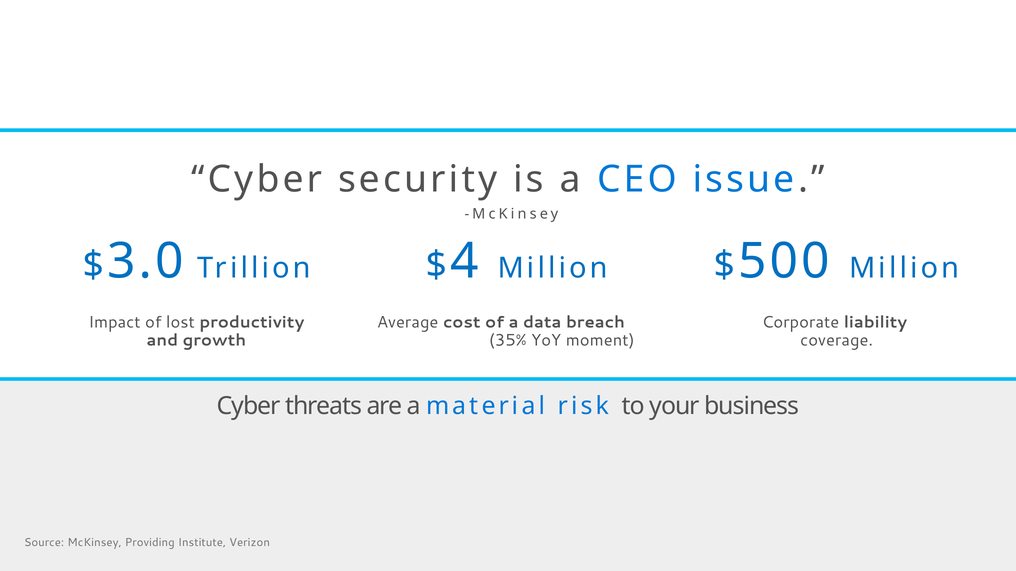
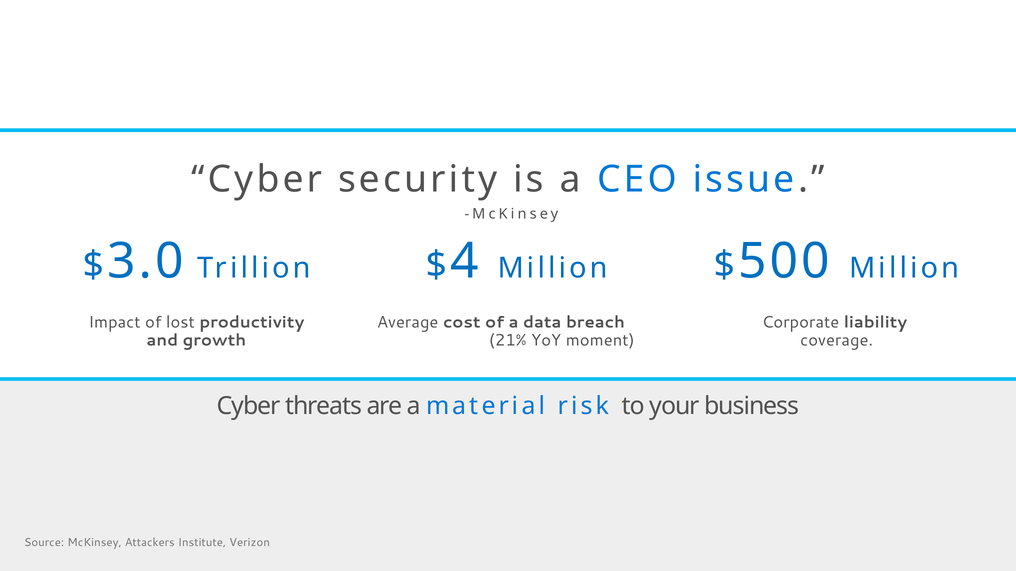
35%: 35% -> 21%
Providing: Providing -> Attackers
